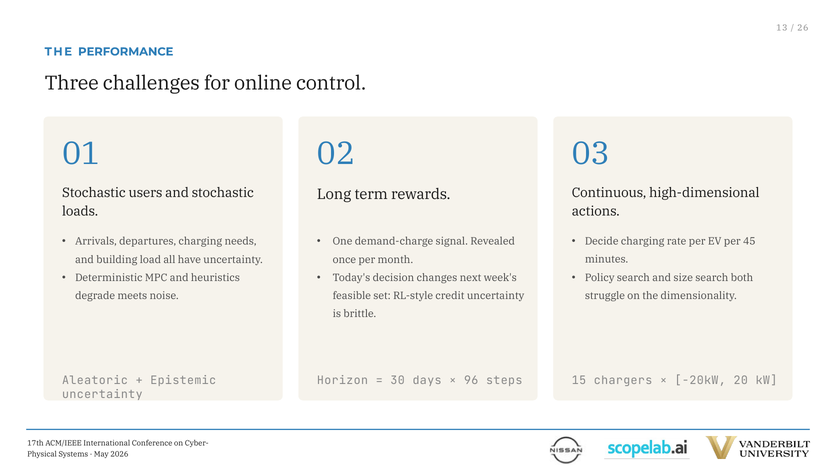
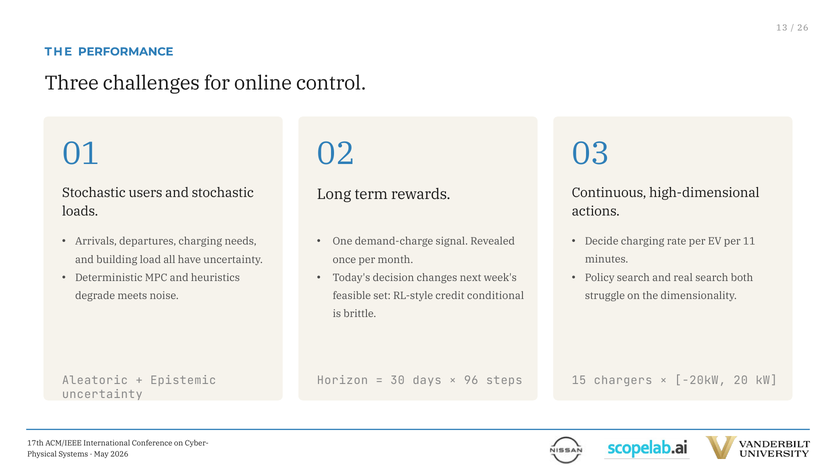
45: 45 -> 11
size: size -> real
credit uncertainty: uncertainty -> conditional
